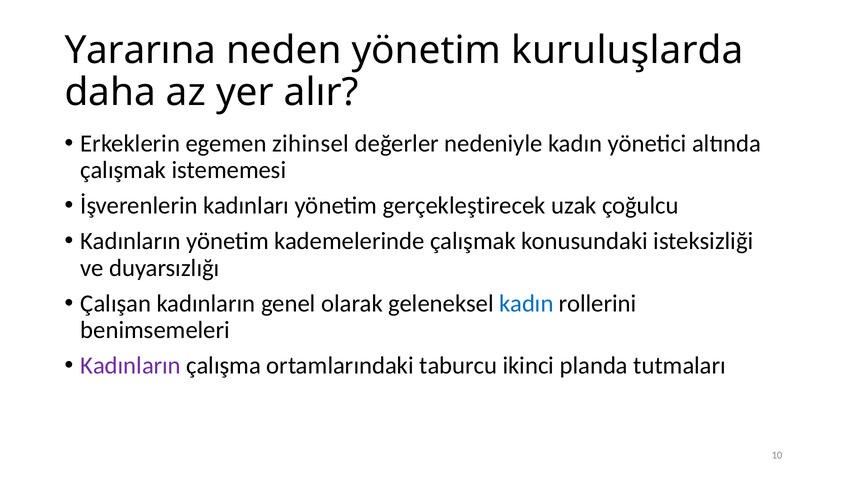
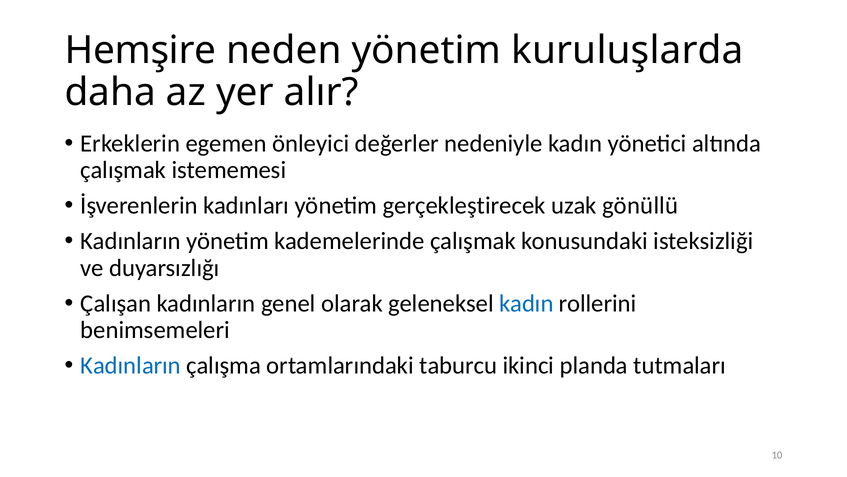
Yararına: Yararına -> Hemşire
zihinsel: zihinsel -> önleyici
çoğulcu: çoğulcu -> gönüllü
Kadınların at (131, 365) colour: purple -> blue
